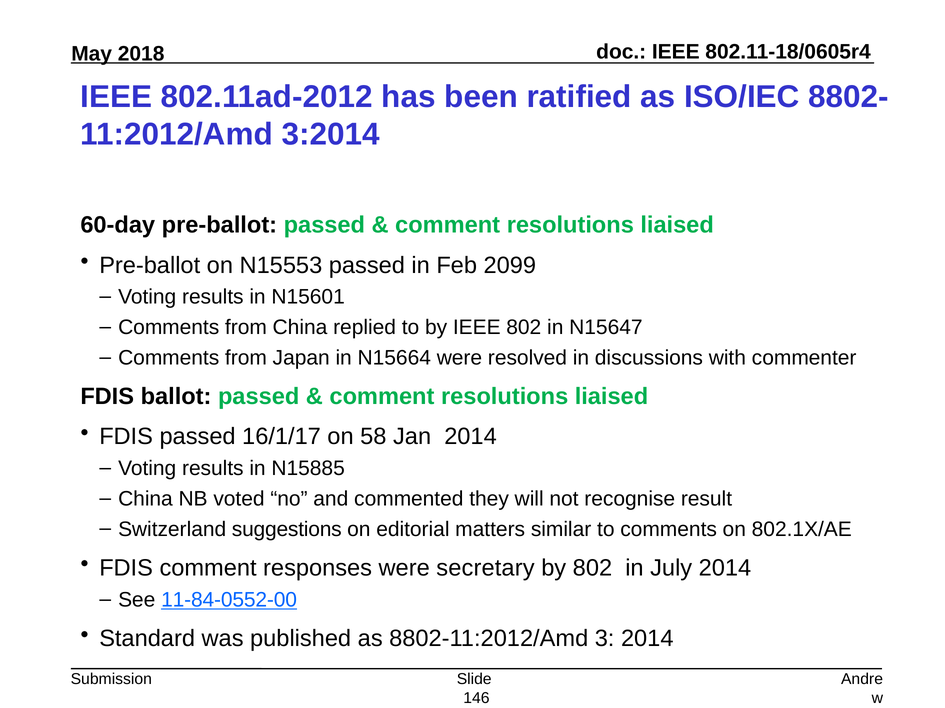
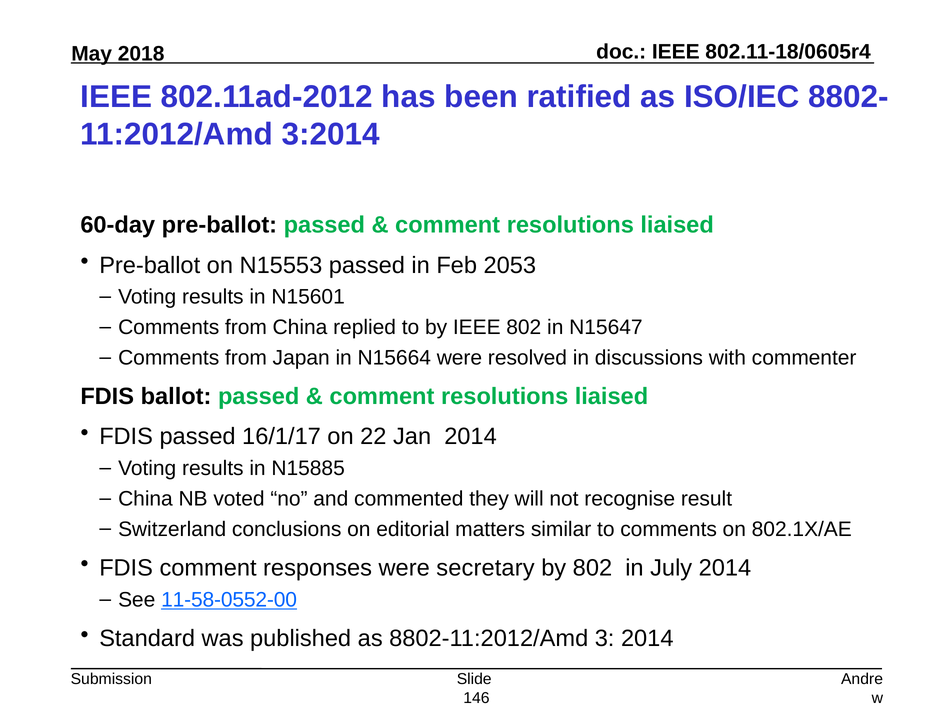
2099: 2099 -> 2053
58: 58 -> 22
suggestions: suggestions -> conclusions
11-84-0552-00: 11-84-0552-00 -> 11-58-0552-00
